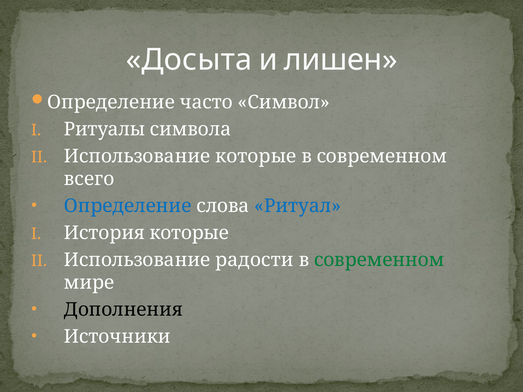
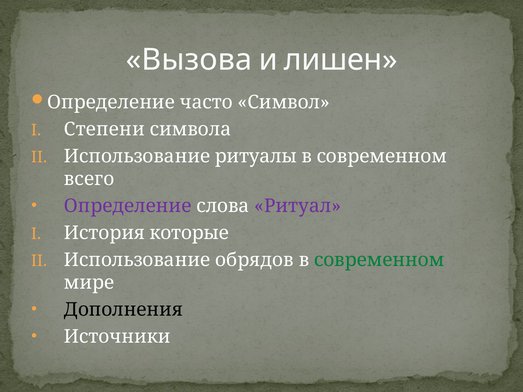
Досыта: Досыта -> Вызова
Ритуалы: Ритуалы -> Степени
Использование которые: которые -> ритуалы
Определение at (128, 206) colour: blue -> purple
Ритуал colour: blue -> purple
радости: радости -> обрядов
